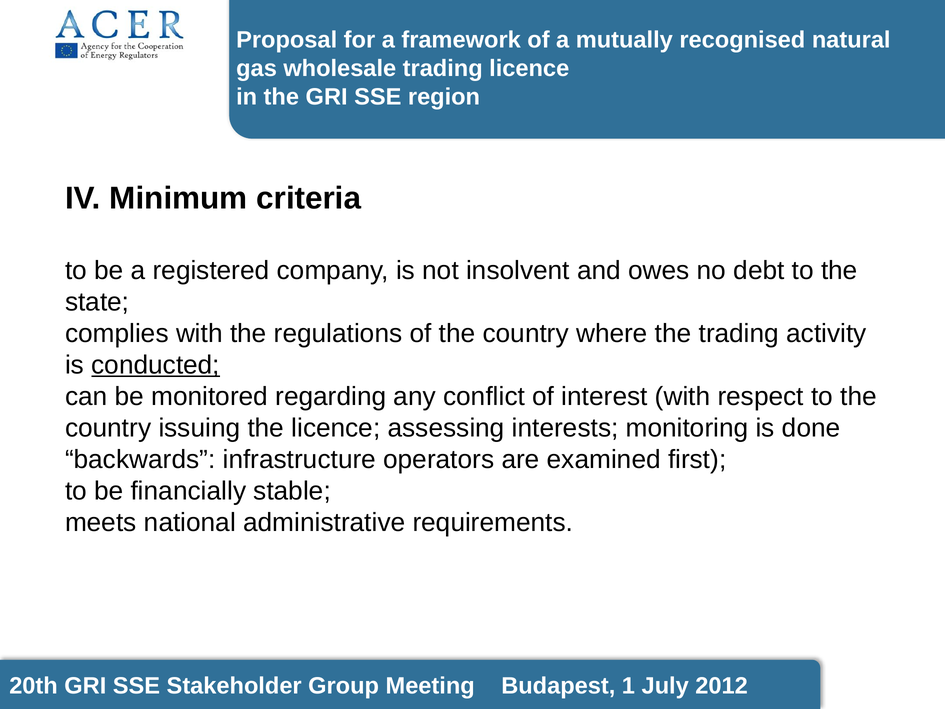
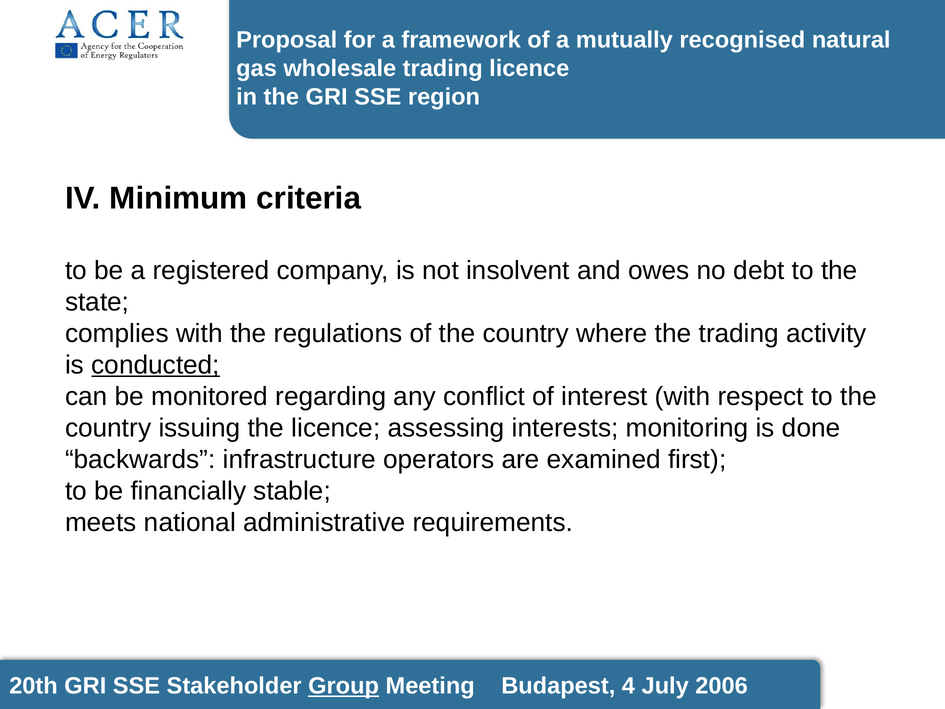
Group underline: none -> present
1: 1 -> 4
2012: 2012 -> 2006
